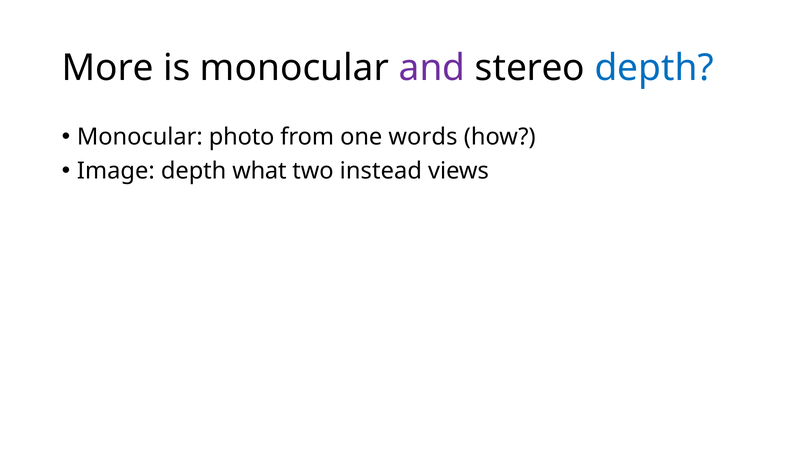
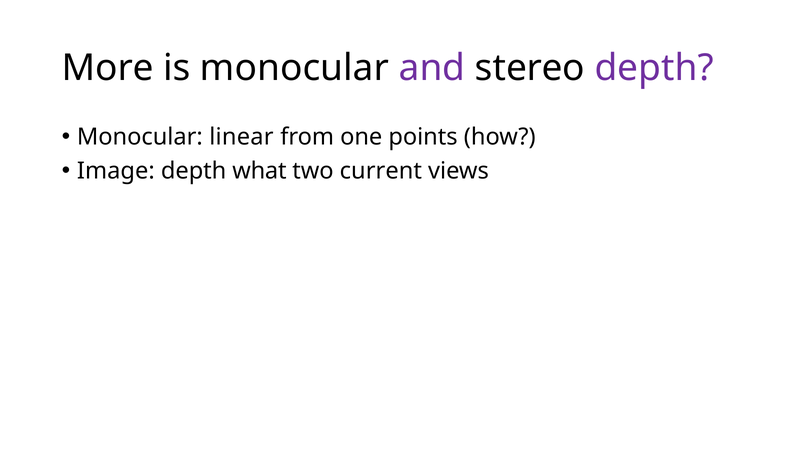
depth at (654, 68) colour: blue -> purple
photo: photo -> linear
words: words -> points
instead: instead -> current
